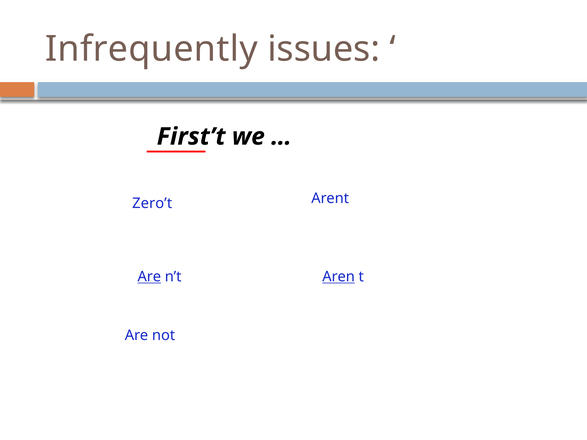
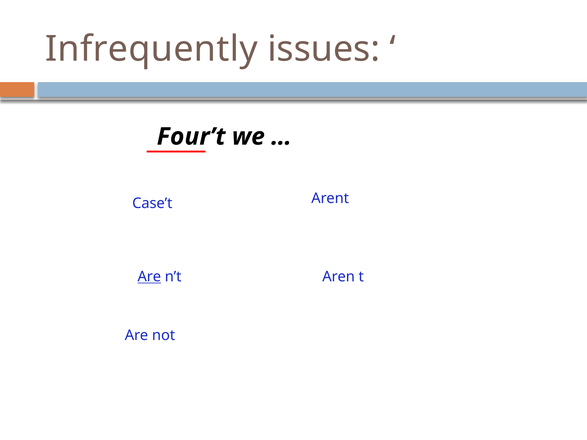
First’t: First’t -> Four’t
Zero’t: Zero’t -> Case’t
Aren underline: present -> none
